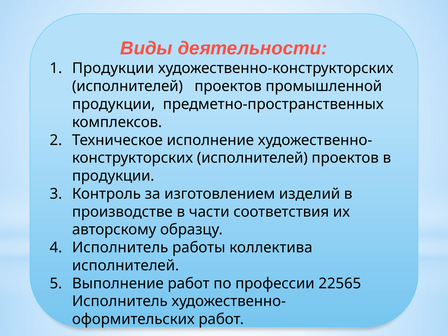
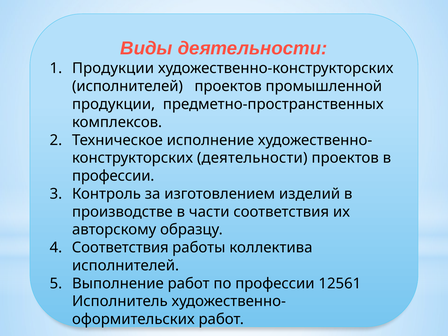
исполнителей at (252, 158): исполнителей -> деятельности
продукции at (113, 176): продукции -> профессии
Исполнитель at (120, 248): Исполнитель -> Соответствия
22565: 22565 -> 12561
